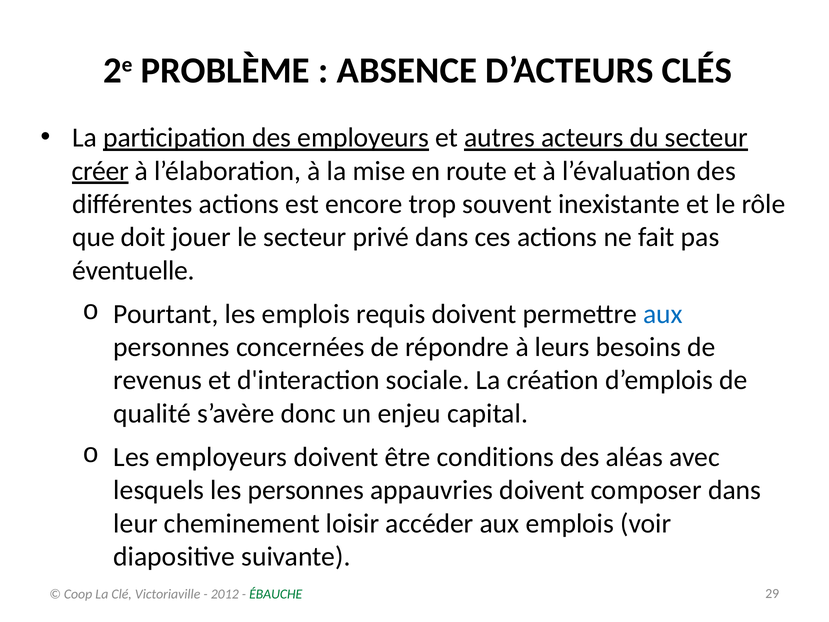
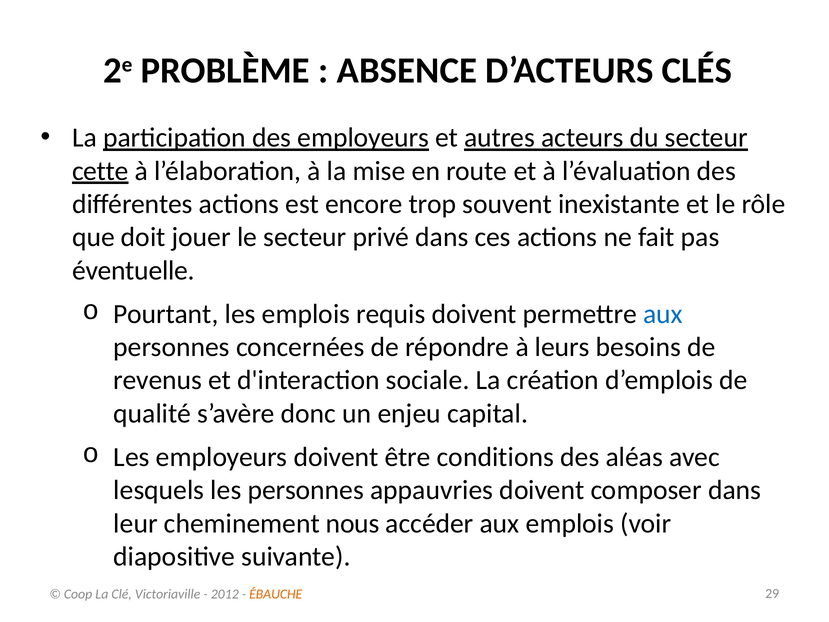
créer: créer -> cette
loisir: loisir -> nous
ÉBAUCHE colour: green -> orange
